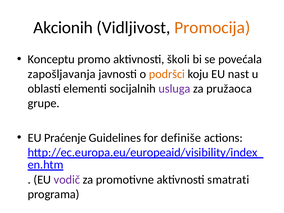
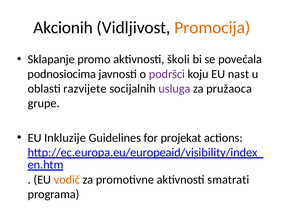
Konceptu: Konceptu -> Sklapanje
zapošljavanja: zapošljavanja -> podnosiocima
podršci colour: orange -> purple
elementi: elementi -> razvijete
Praćenje: Praćenje -> Inkluzije
definiše: definiše -> projekat
vodič colour: purple -> orange
